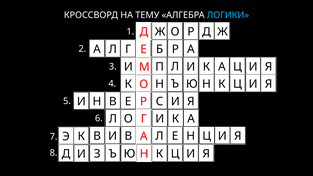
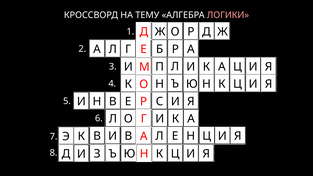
ЛОГИКИ colour: light blue -> pink
